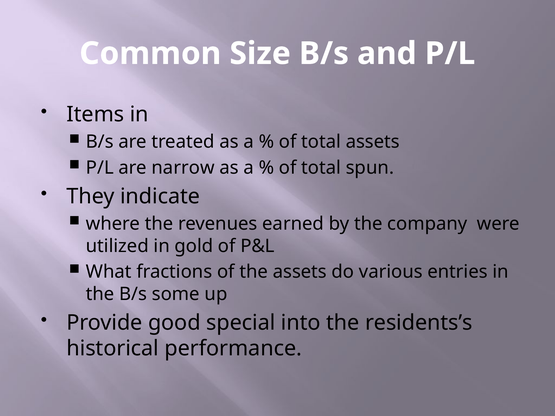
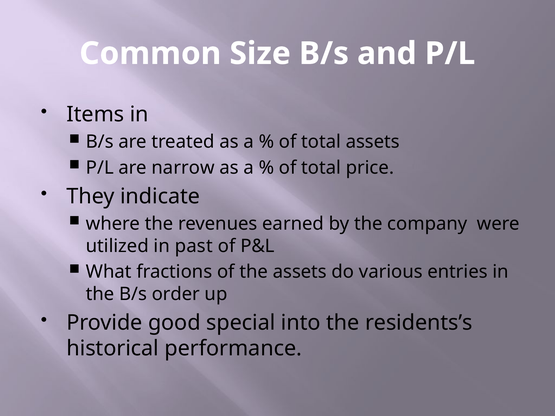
spun: spun -> price
gold: gold -> past
some: some -> order
